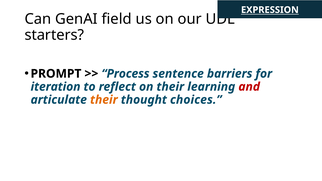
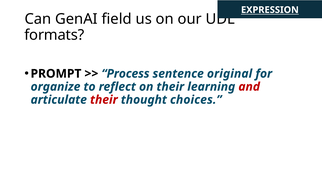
starters: starters -> formats
barriers: barriers -> original
iteration: iteration -> organize
their at (104, 100) colour: orange -> red
